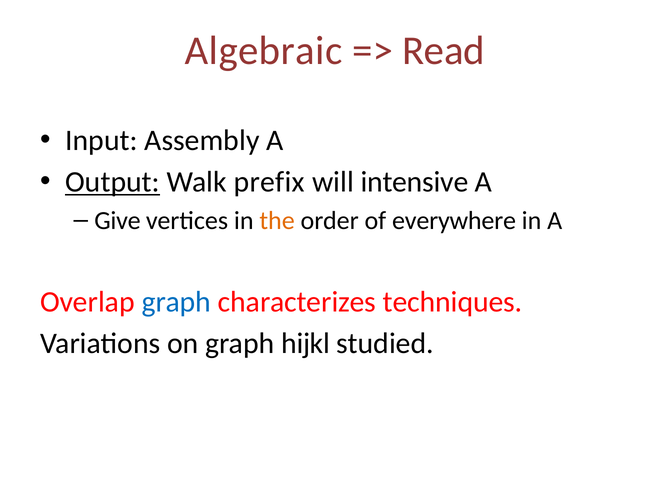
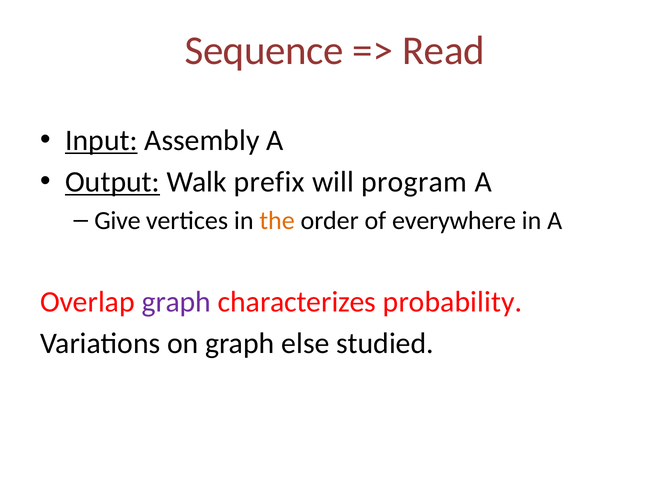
Algebraic: Algebraic -> Sequence
Input underline: none -> present
intensive: intensive -> program
graph at (176, 302) colour: blue -> purple
techniques: techniques -> probability
hijkl: hijkl -> else
